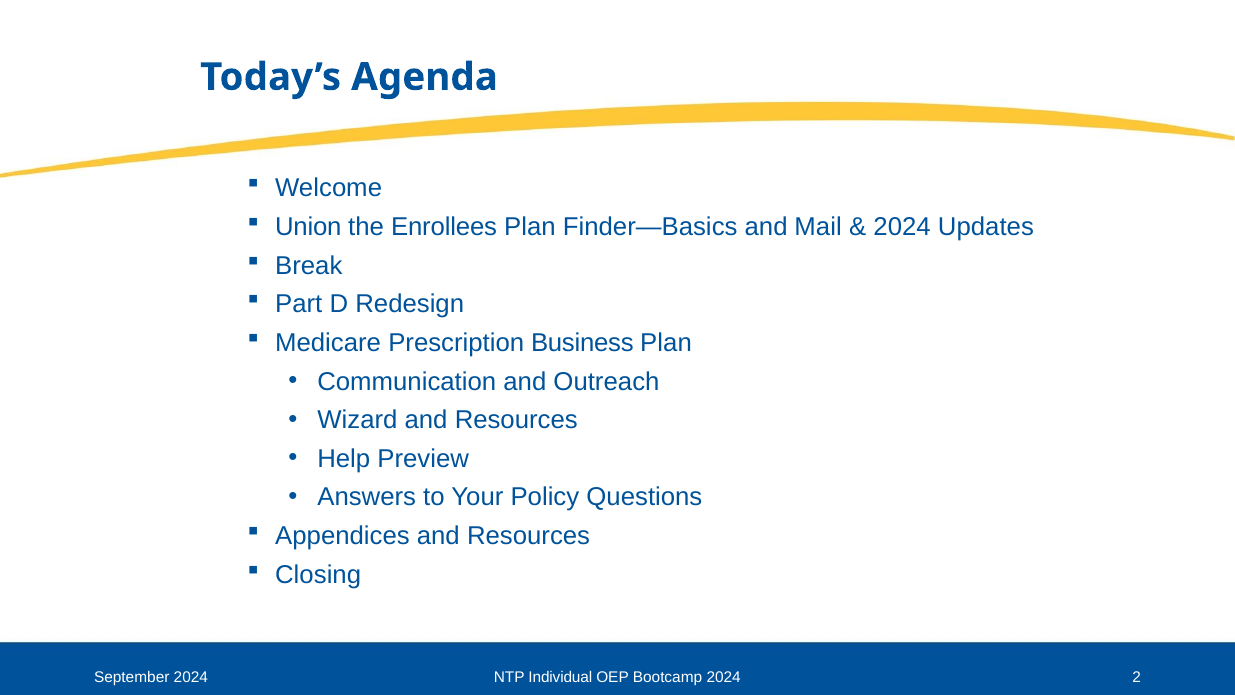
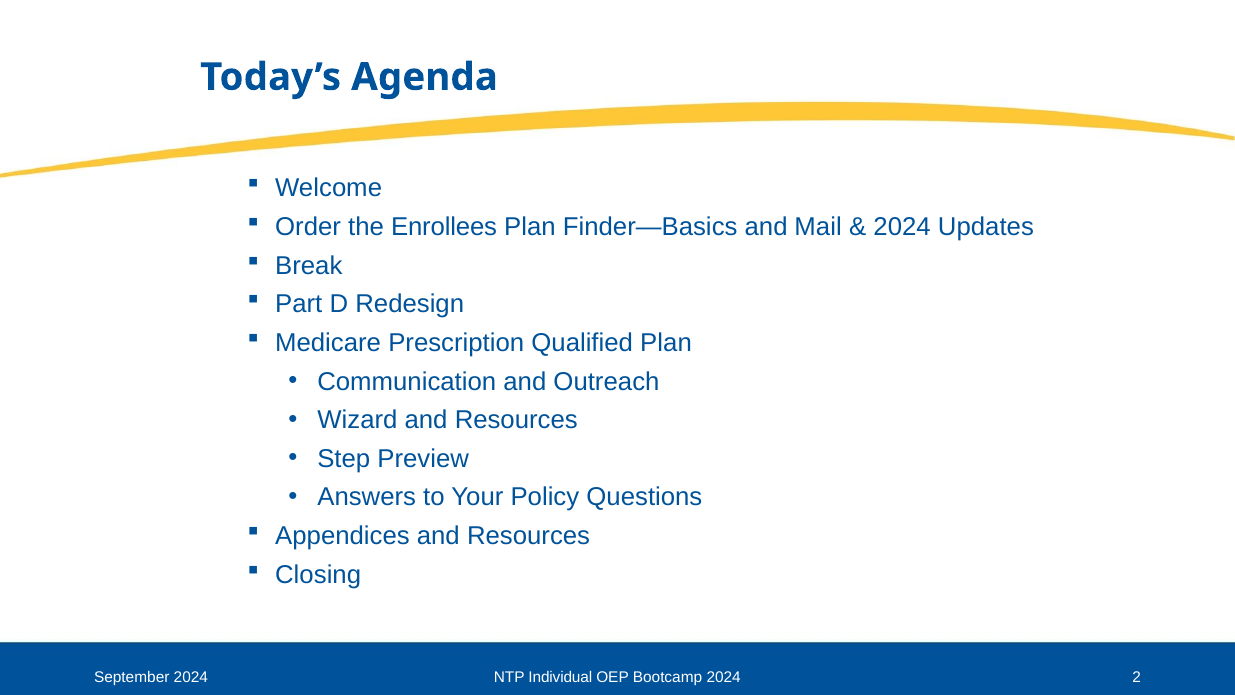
Union: Union -> Order
Business: Business -> Qualified
Help: Help -> Step
